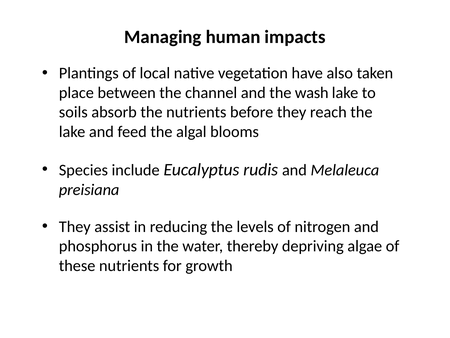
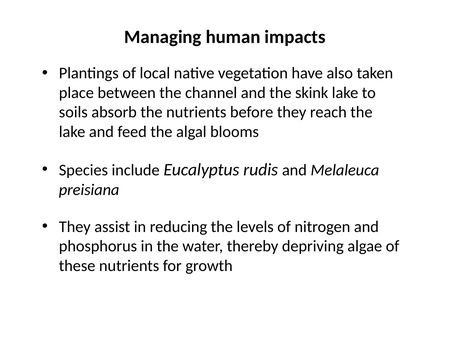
wash: wash -> skink
